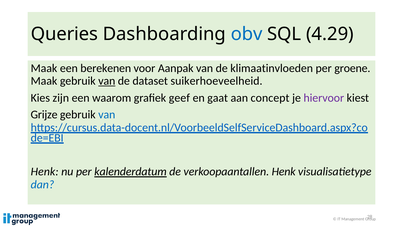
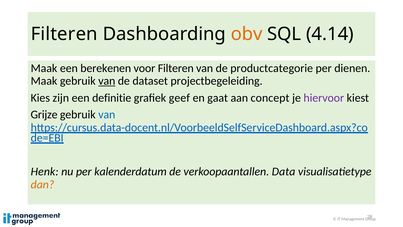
Queries at (64, 34): Queries -> Filteren
obv colour: blue -> orange
4.29: 4.29 -> 4.14
voor Aanpak: Aanpak -> Filteren
klimaatinvloeden: klimaatinvloeden -> productcategorie
groene: groene -> dienen
suikerhoeveelheid: suikerhoeveelheid -> projectbegeleiding
waarom: waarom -> definitie
kalenderdatum underline: present -> none
verkoopaantallen Henk: Henk -> Data
dan colour: blue -> orange
